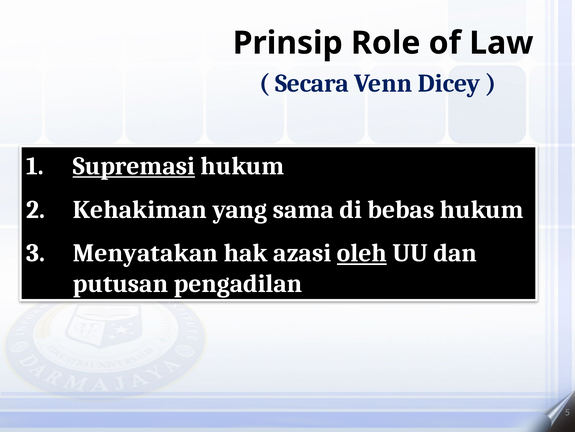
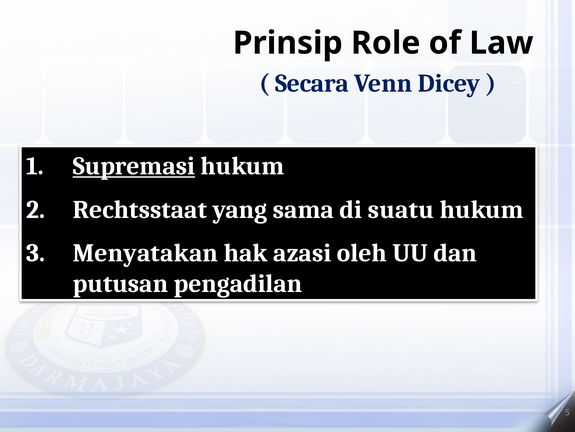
Kehakiman: Kehakiman -> Rechtsstaat
bebas: bebas -> suatu
oleh underline: present -> none
